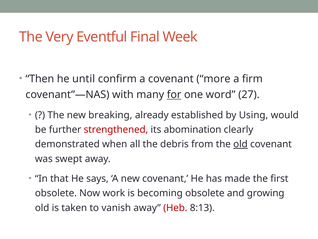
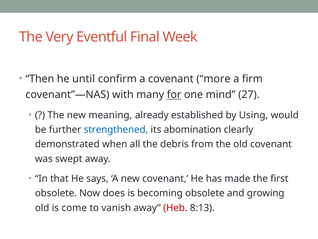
word: word -> mind
breaking: breaking -> meaning
strengthened colour: red -> blue
old at (240, 144) underline: present -> none
work: work -> does
taken: taken -> come
